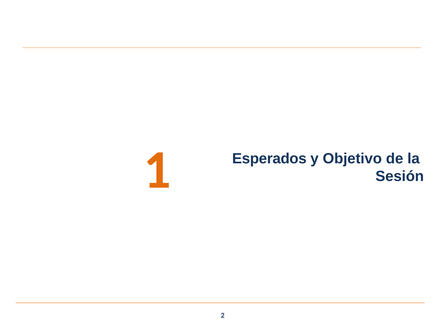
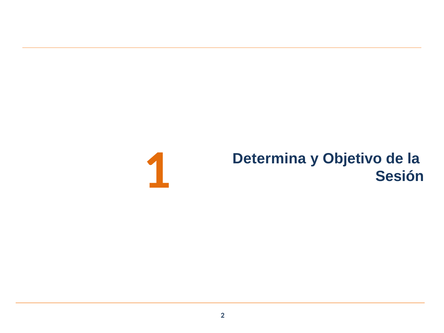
Esperados: Esperados -> Determina
